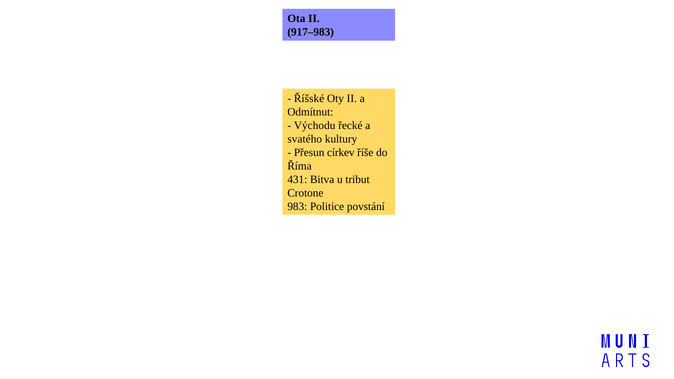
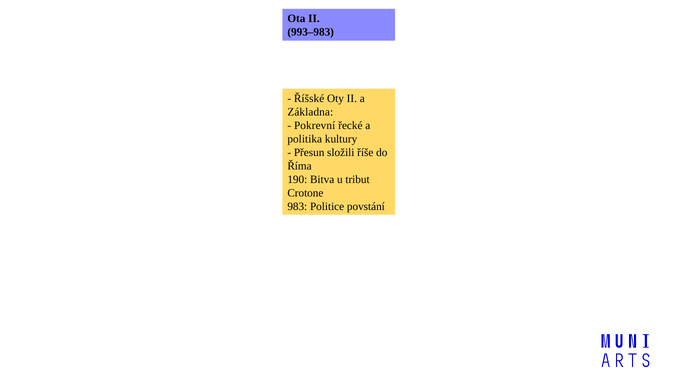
917–983: 917–983 -> 993–983
Odmítnut: Odmítnut -> Základna
Východu: Východu -> Pokrevní
svatého: svatého -> politika
církev: církev -> složili
431: 431 -> 190
